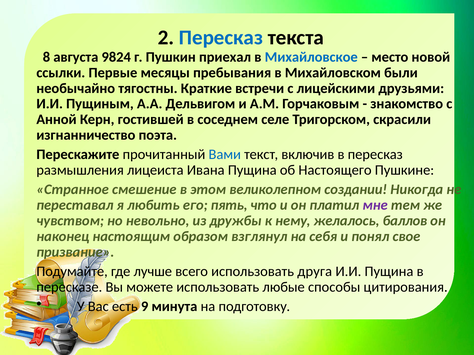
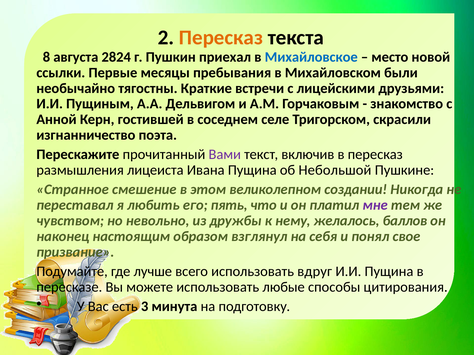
Пересказ at (221, 38) colour: blue -> orange
9824: 9824 -> 2824
Вами colour: blue -> purple
Настоящего: Настоящего -> Небольшой
друга: друга -> вдруг
9: 9 -> 3
